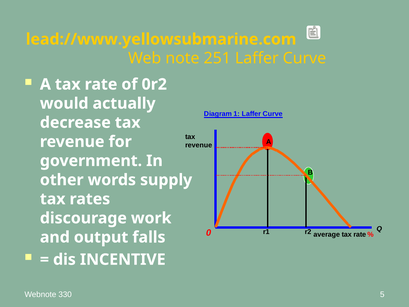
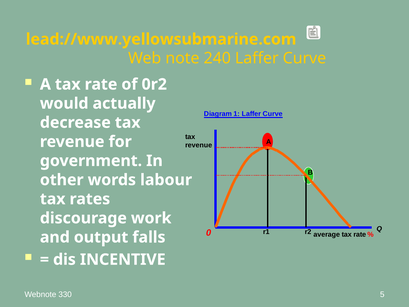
251: 251 -> 240
supply: supply -> labour
